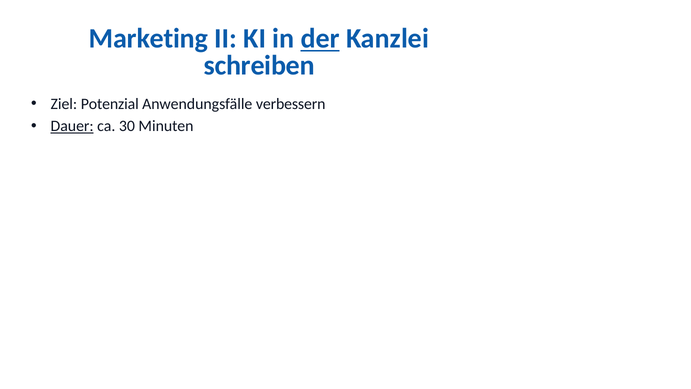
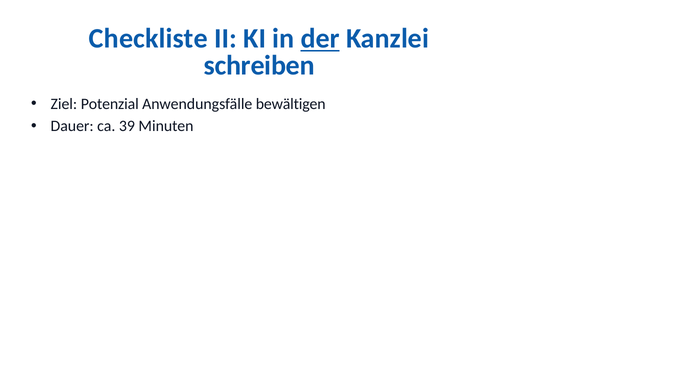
Marketing: Marketing -> Checkliste
verbessern: verbessern -> bewältigen
Dauer underline: present -> none
30: 30 -> 39
